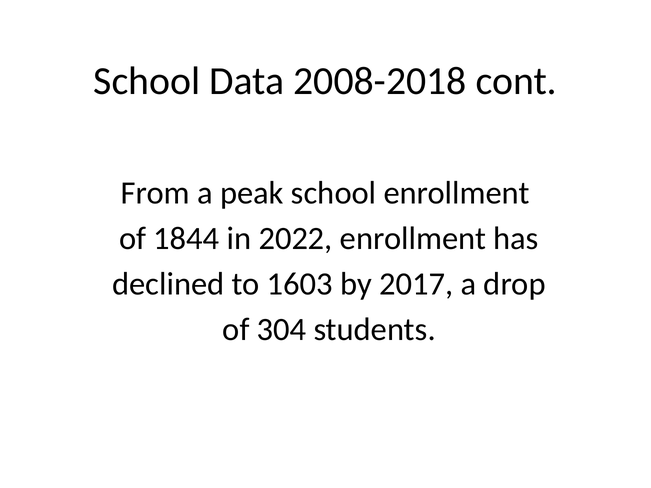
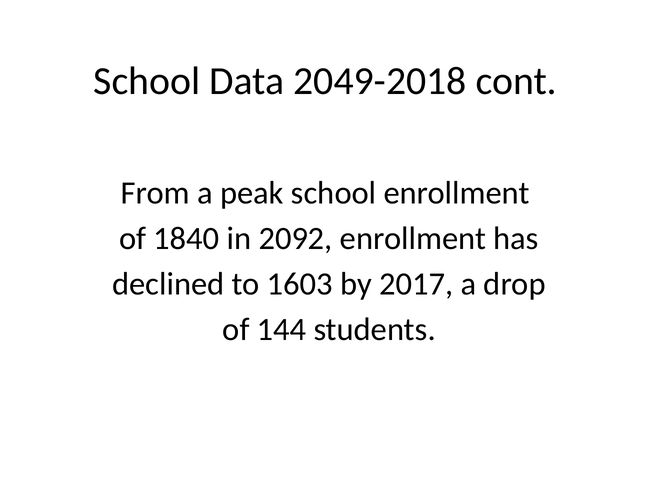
2008-2018: 2008-2018 -> 2049-2018
1844: 1844 -> 1840
2022: 2022 -> 2092
304: 304 -> 144
